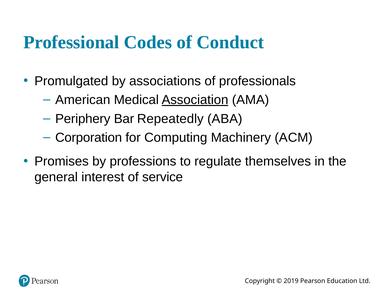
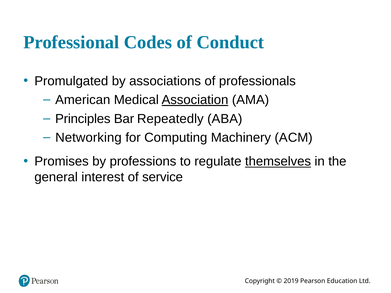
Periphery: Periphery -> Principles
Corporation: Corporation -> Networking
themselves underline: none -> present
